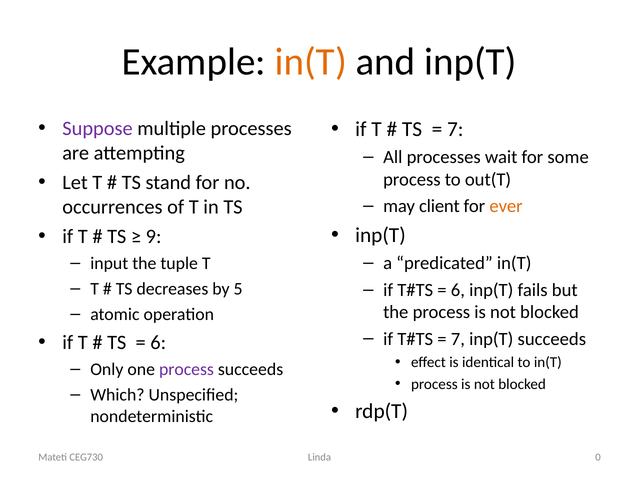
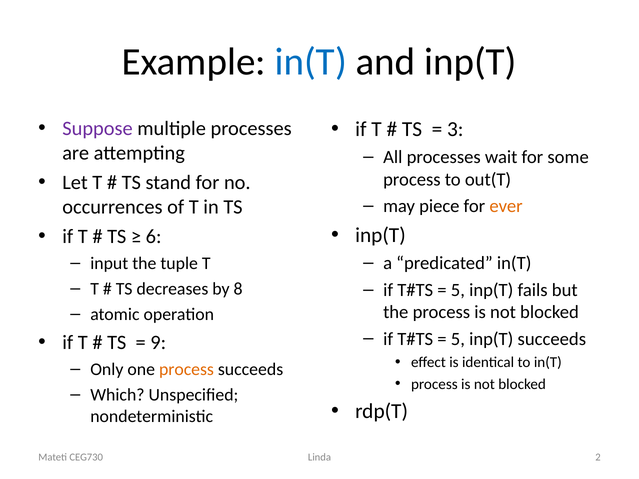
in(T at (311, 62) colour: orange -> blue
7 at (455, 129): 7 -> 3
client: client -> piece
9: 9 -> 6
5: 5 -> 8
6 at (458, 290): 6 -> 5
7 at (458, 339): 7 -> 5
6 at (158, 343): 6 -> 9
process at (186, 370) colour: purple -> orange
0: 0 -> 2
